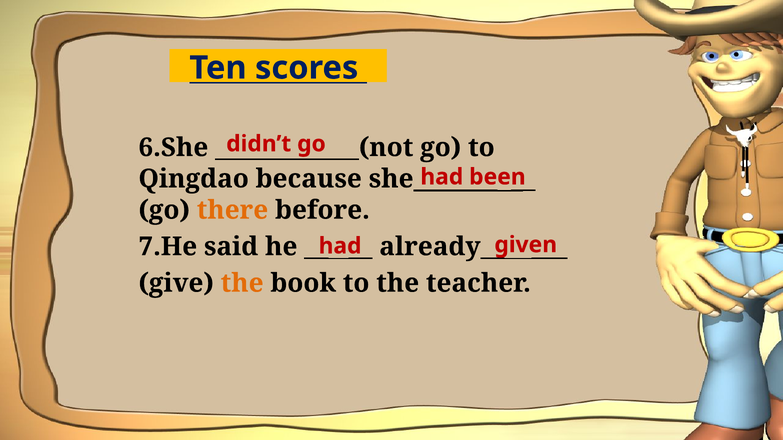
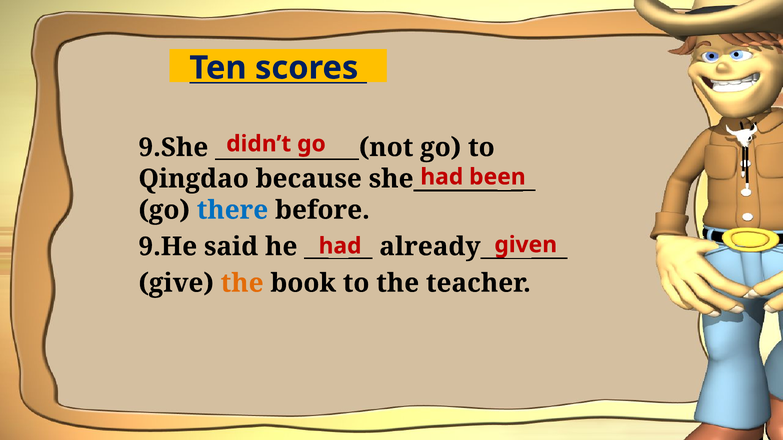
6.She: 6.She -> 9.She
there colour: orange -> blue
7.He: 7.He -> 9.He
